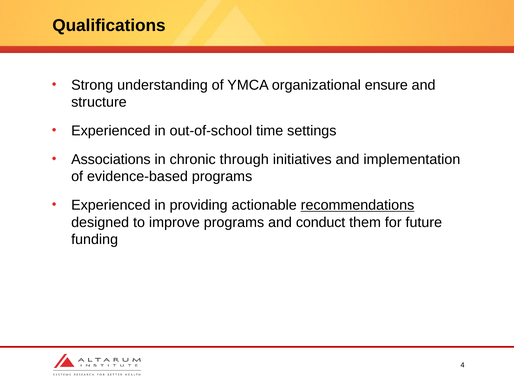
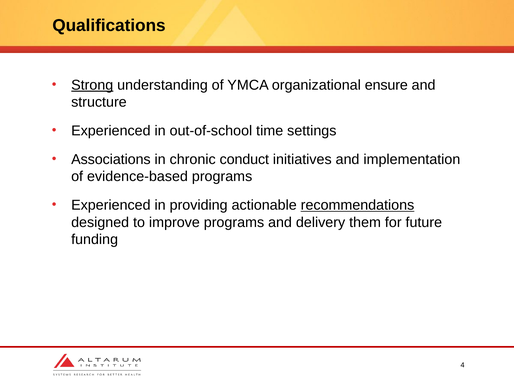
Strong underline: none -> present
through: through -> conduct
conduct: conduct -> delivery
